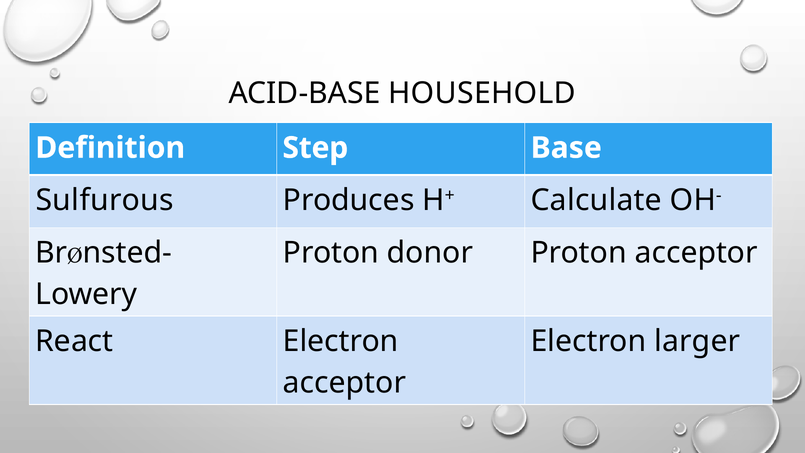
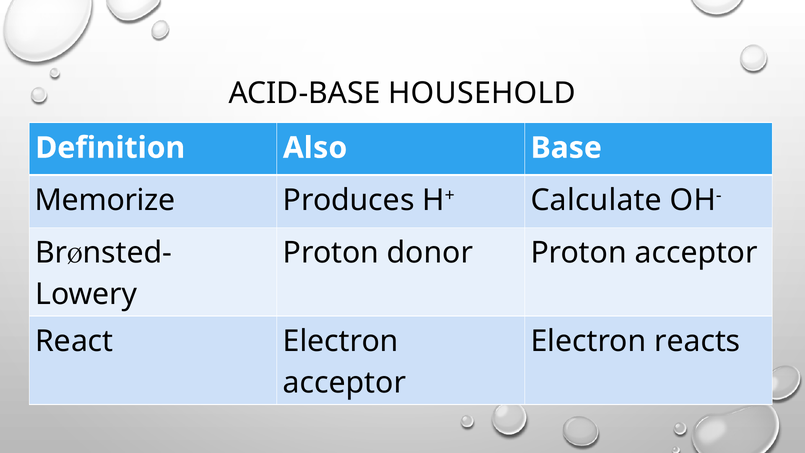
Step: Step -> Also
Sulfurous: Sulfurous -> Memorize
larger: larger -> reacts
